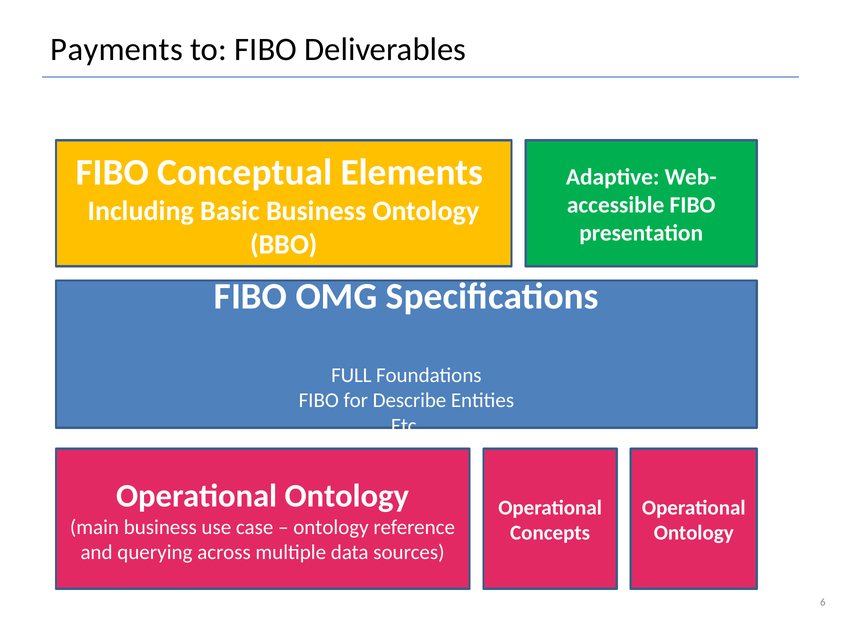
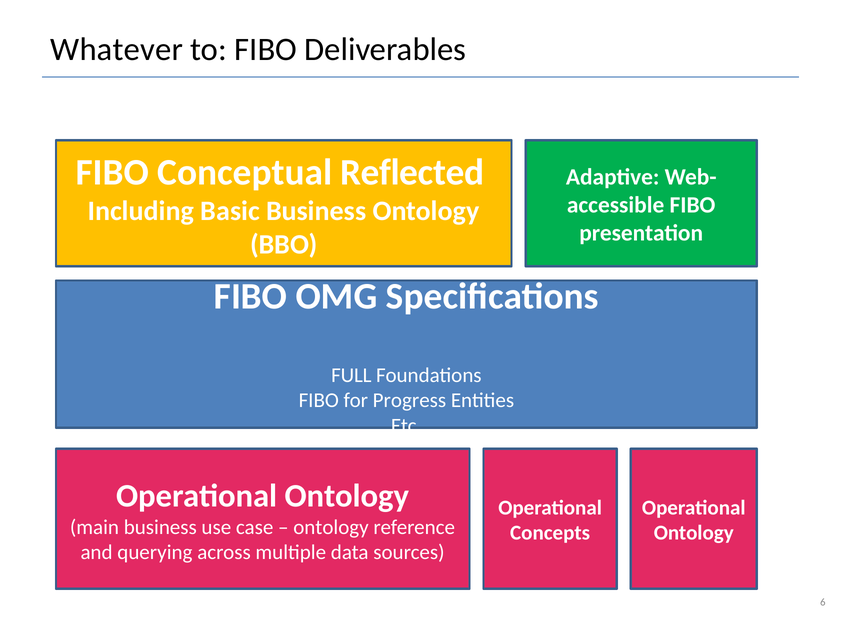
Payments: Payments -> Whatever
Elements: Elements -> Reflected
Describe: Describe -> Progress
